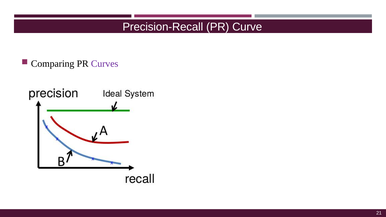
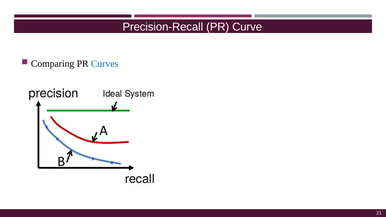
Curves colour: purple -> blue
